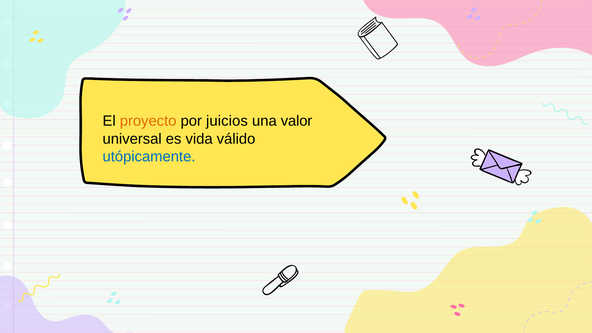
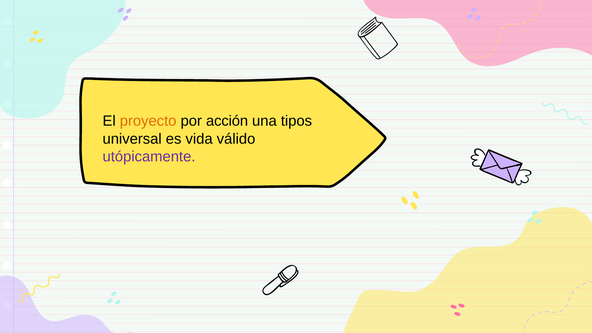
juicios: juicios -> acción
valor: valor -> tipos
utópicamente colour: blue -> purple
